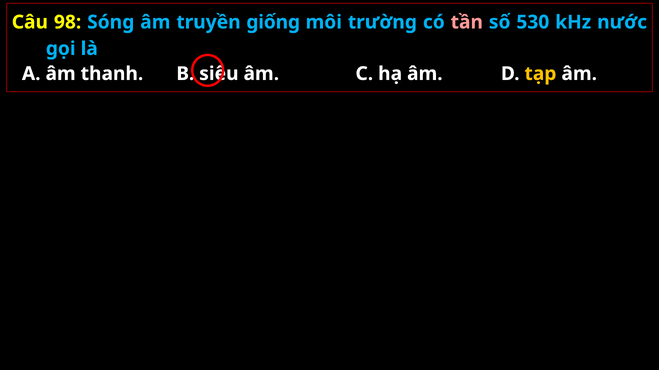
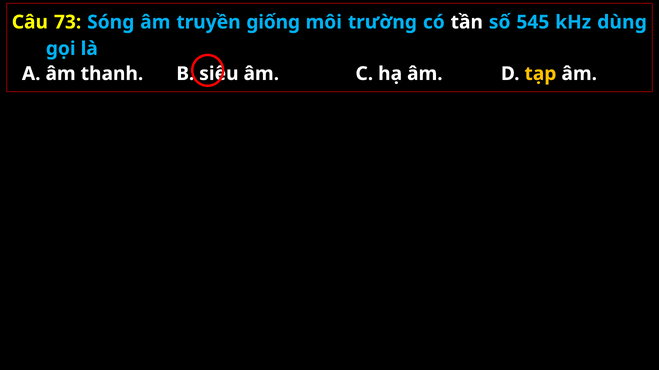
98: 98 -> 73
tần colour: pink -> white
530: 530 -> 545
nước: nước -> dùng
